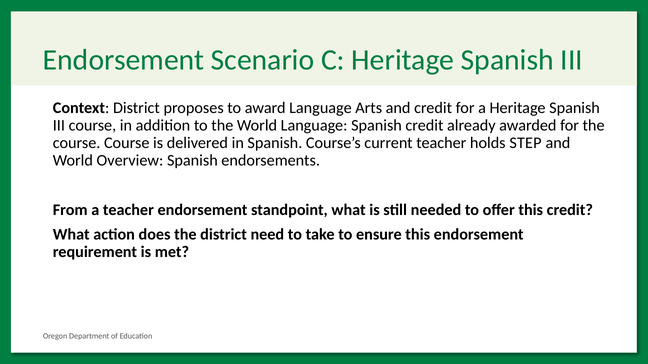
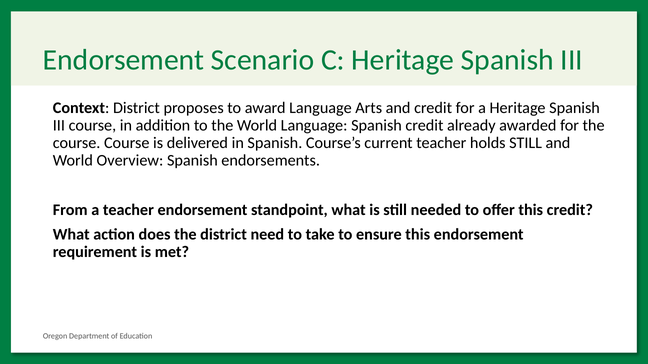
holds STEP: STEP -> STILL
